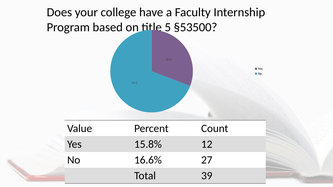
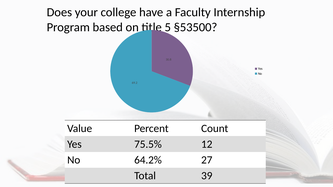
15.8%: 15.8% -> 75.5%
16.6%: 16.6% -> 64.2%
